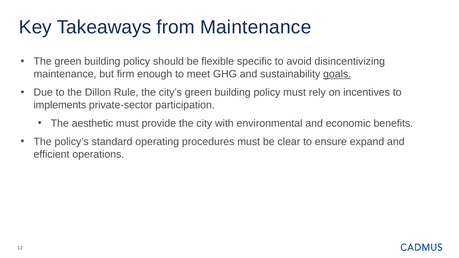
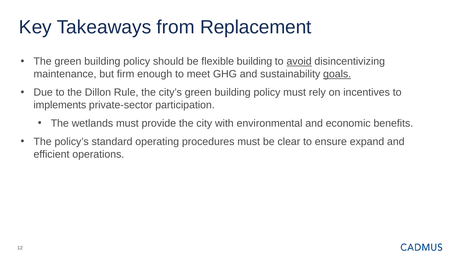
from Maintenance: Maintenance -> Replacement
flexible specific: specific -> building
avoid underline: none -> present
aesthetic: aesthetic -> wetlands
